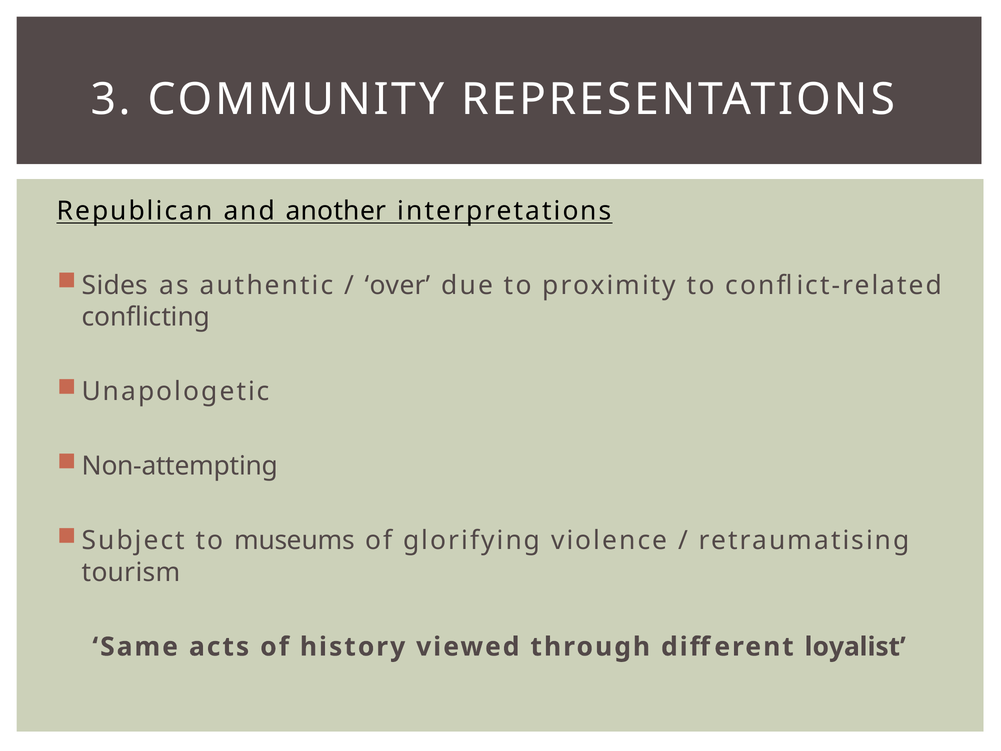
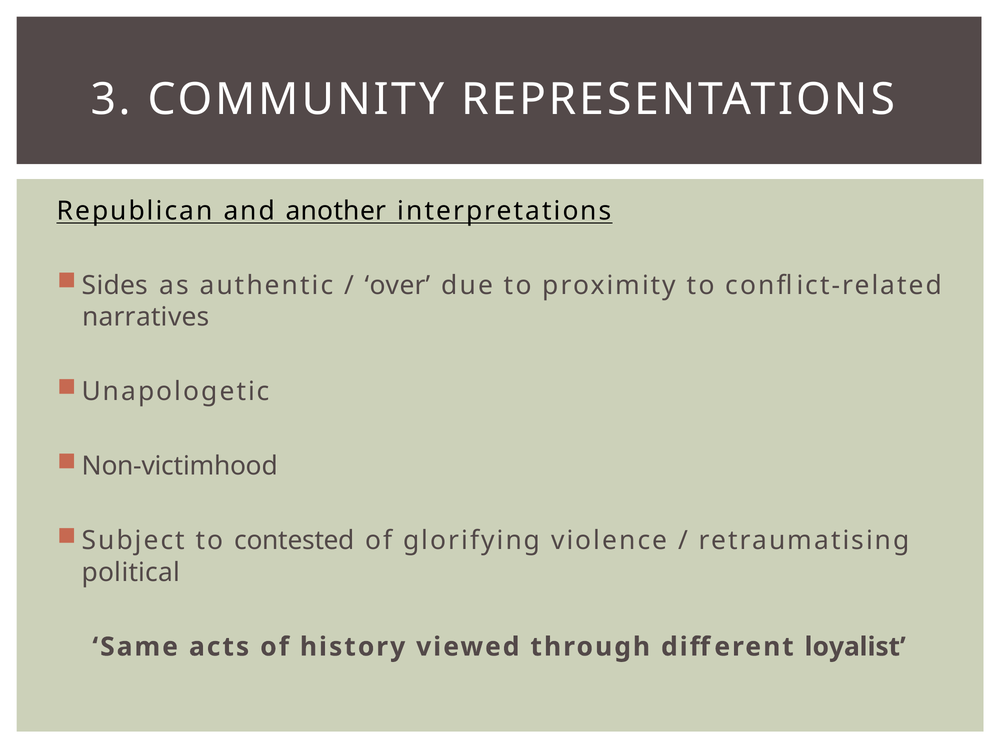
conflicting: conflicting -> narratives
Non-attempting: Non-attempting -> Non-victimhood
museums: museums -> contested
tourism: tourism -> political
